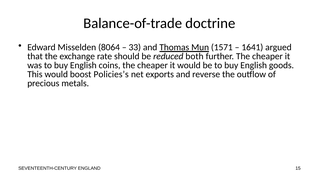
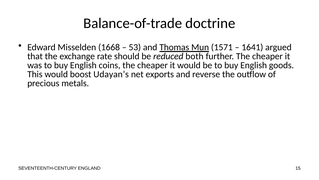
8064: 8064 -> 1668
33: 33 -> 53
Policies’s: Policies’s -> Udayan’s
